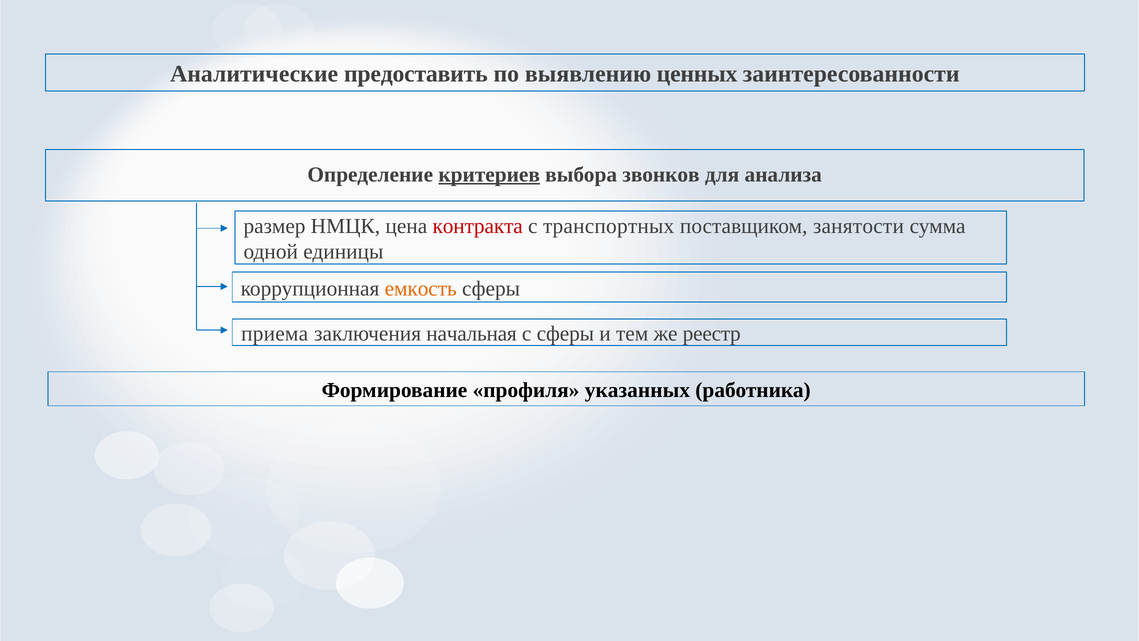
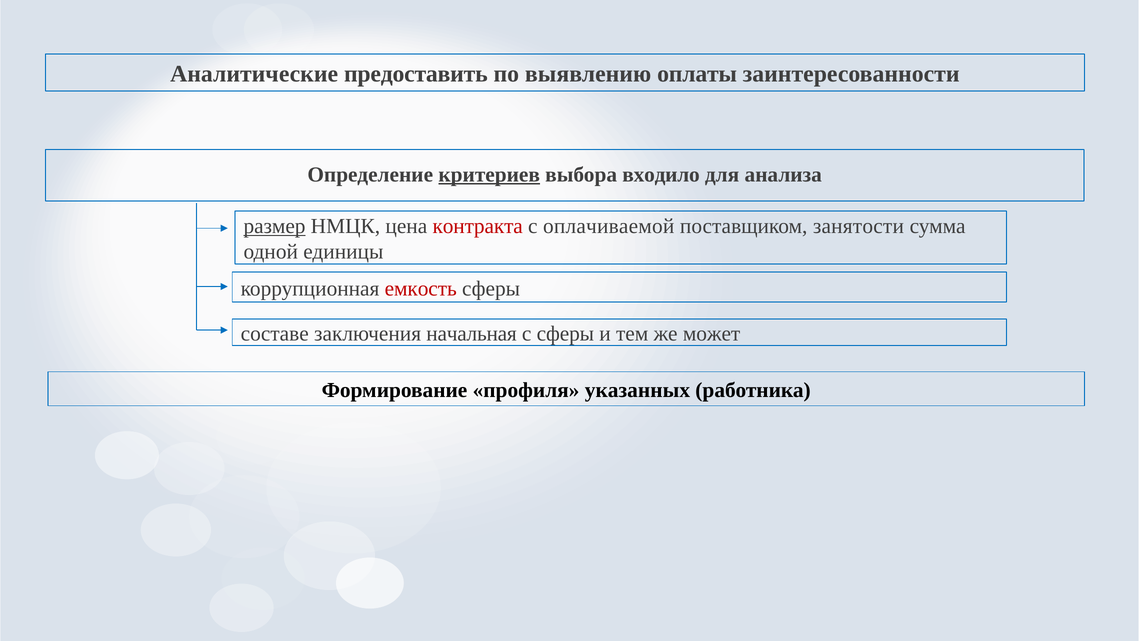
ценных: ценных -> оплаты
звонков: звонков -> входило
размер underline: none -> present
транспортных: транспортных -> оплачиваемой
емкость colour: orange -> red
приема: приема -> составе
реестр: реестр -> может
